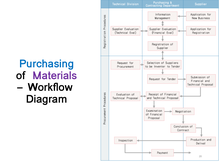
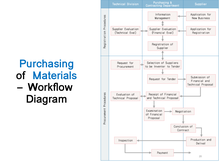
Materials colour: purple -> blue
